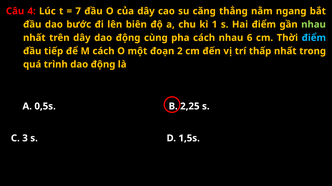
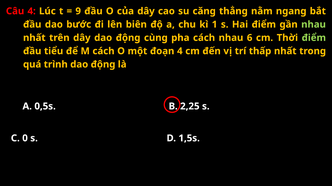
7: 7 -> 9
điểm at (314, 38) colour: light blue -> light green
tiếp: tiếp -> tiểu
đoạn 2: 2 -> 4
3: 3 -> 0
